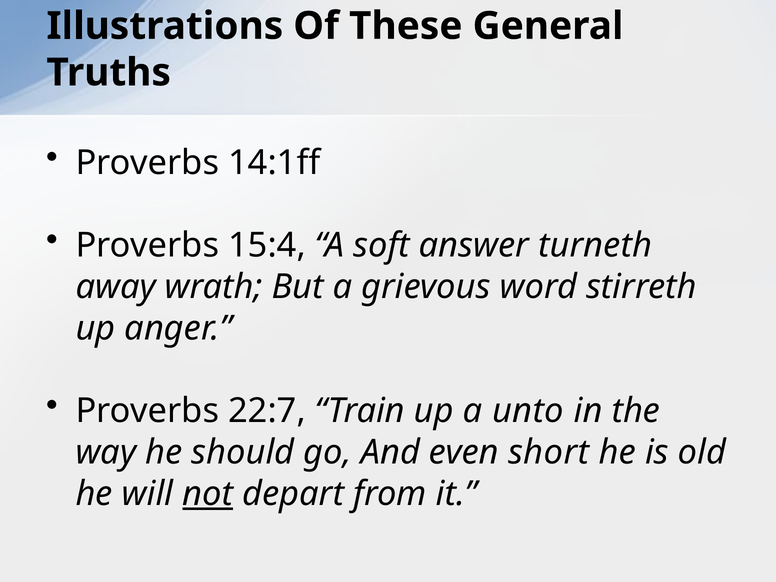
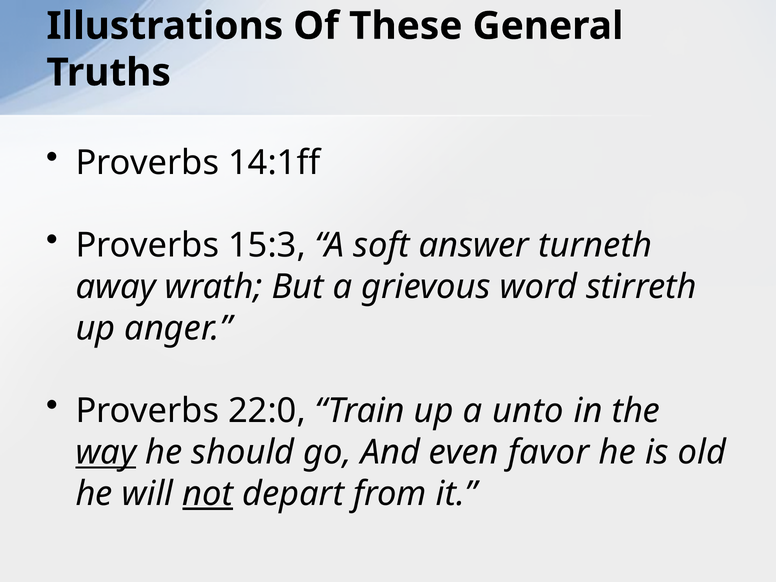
15:4: 15:4 -> 15:3
22:7: 22:7 -> 22:0
way underline: none -> present
short: short -> favor
